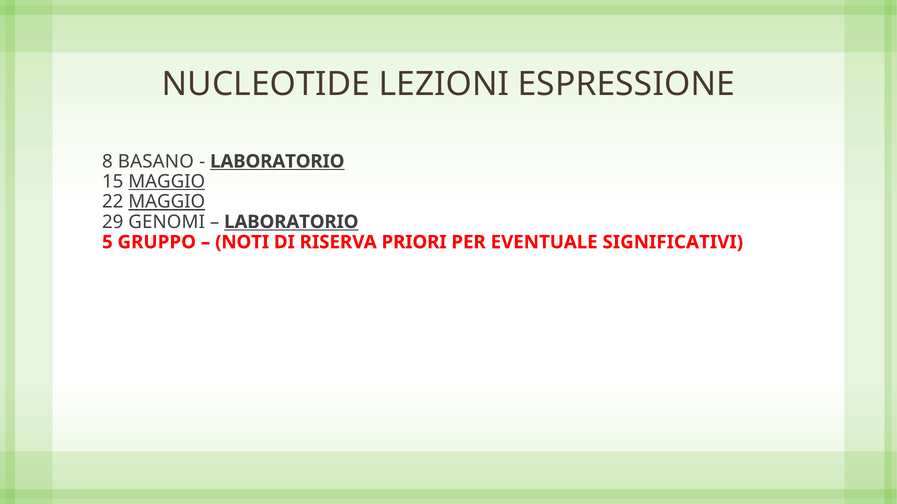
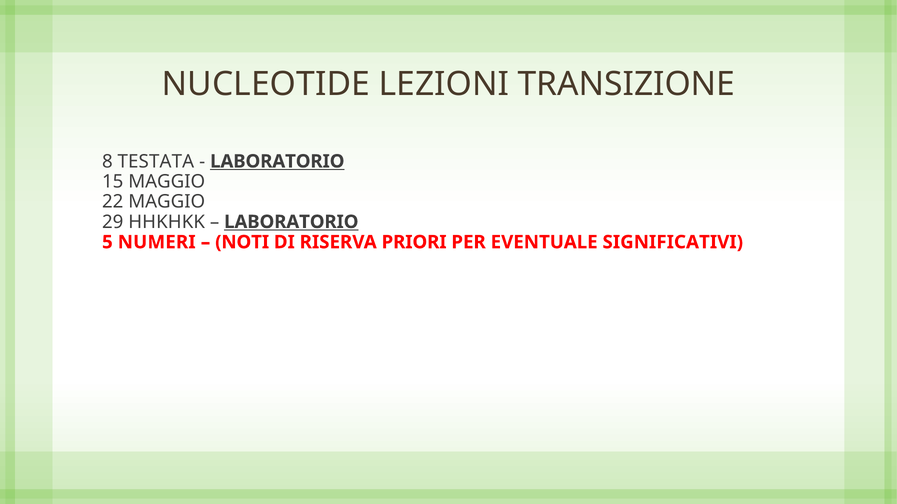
ESPRESSIONE: ESPRESSIONE -> TRANSIZIONE
BASANO: BASANO -> TESTATA
MAGGIO at (167, 182) underline: present -> none
MAGGIO at (167, 202) underline: present -> none
GENOMI: GENOMI -> HHKHKK
GRUPPO: GRUPPO -> NUMERI
